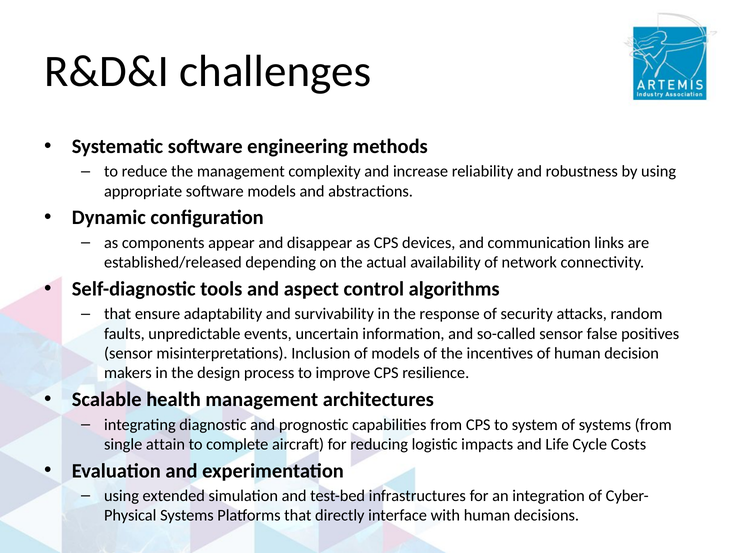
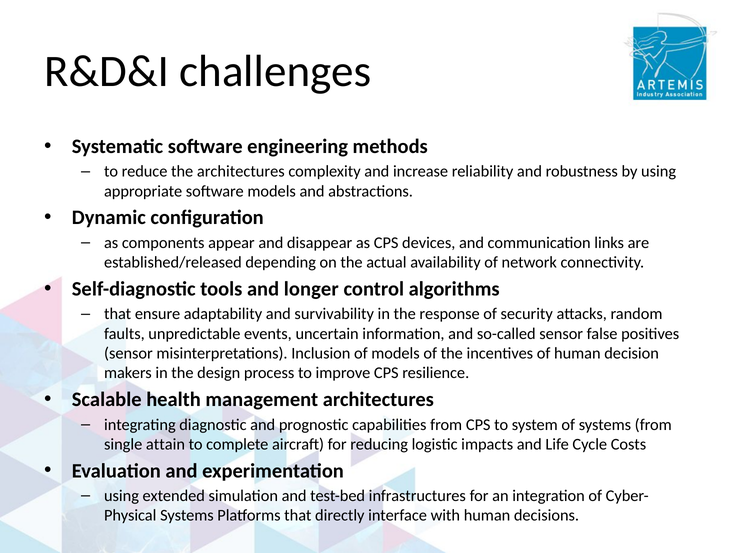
the management: management -> architectures
aspect: aspect -> longer
